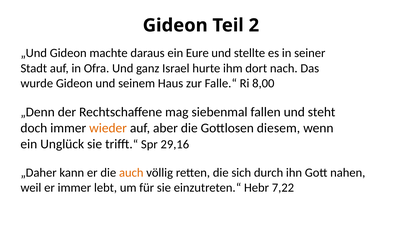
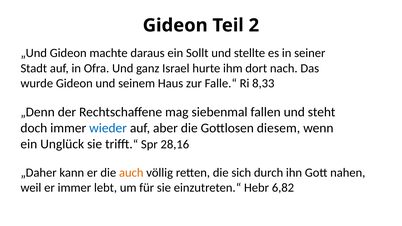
Eure: Eure -> Sollt
8,00: 8,00 -> 8,33
wieder colour: orange -> blue
29,16: 29,16 -> 28,16
7,22: 7,22 -> 6,82
